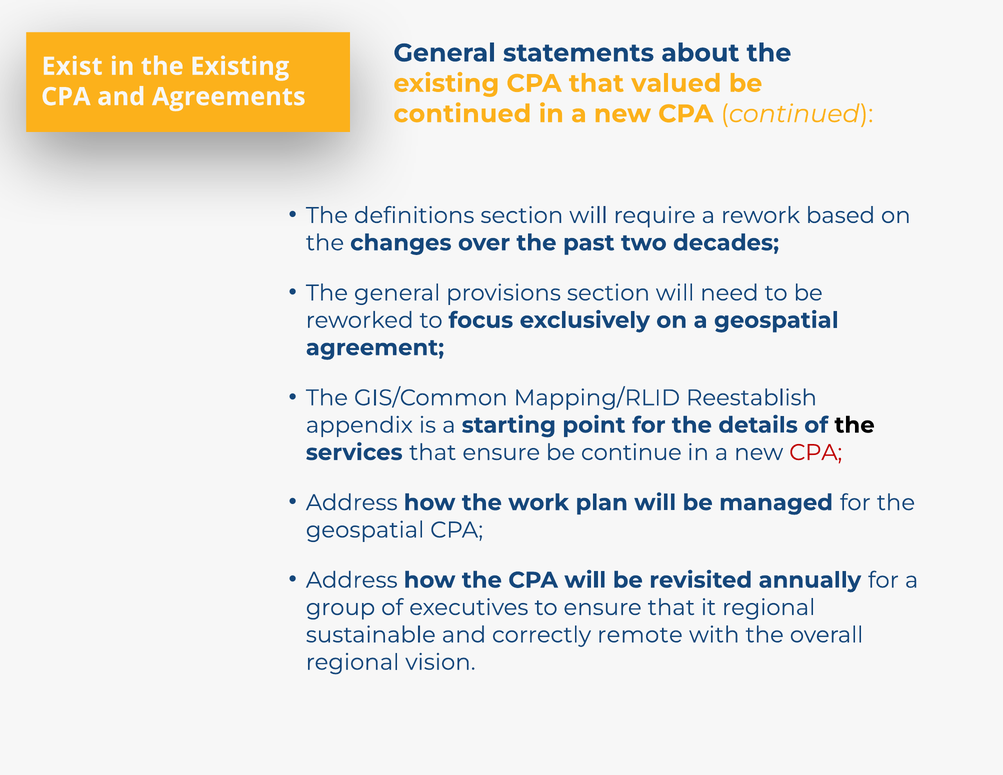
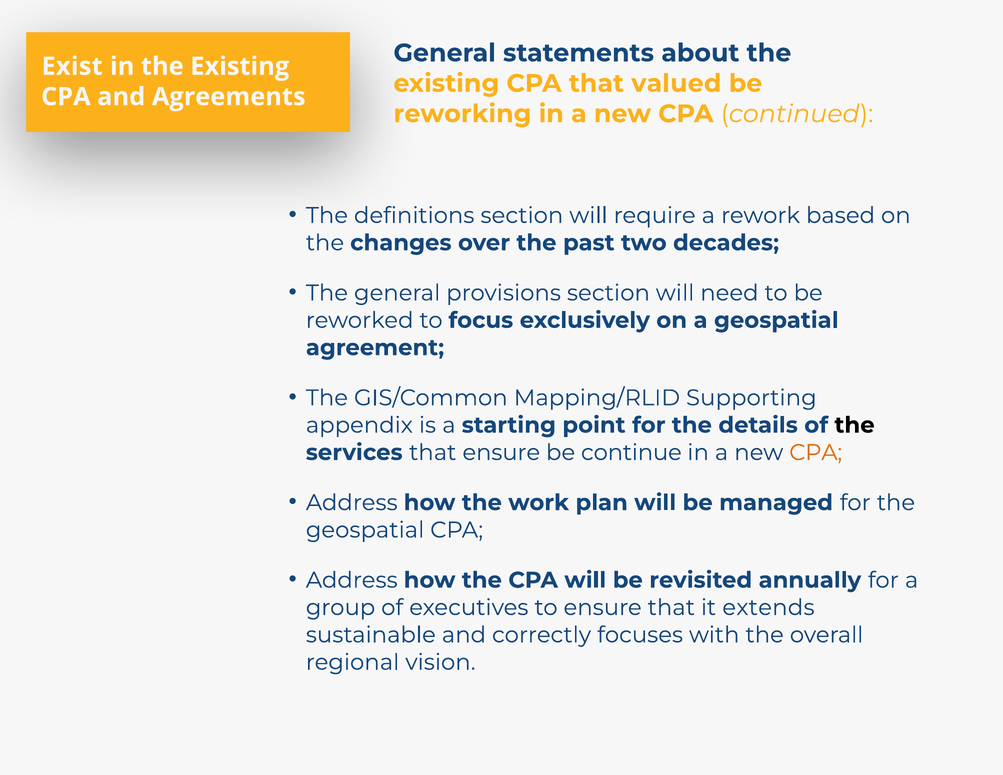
continued at (462, 114): continued -> reworking
Reestablish: Reestablish -> Supporting
CPA at (816, 453) colour: red -> orange
it regional: regional -> extends
remote: remote -> focuses
